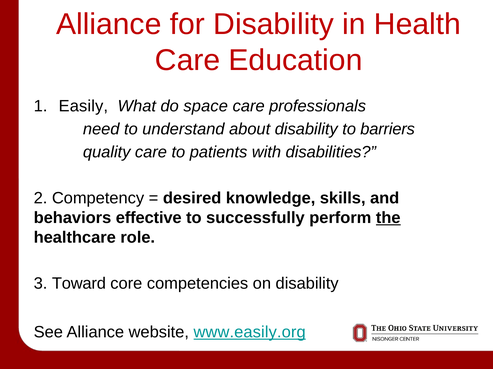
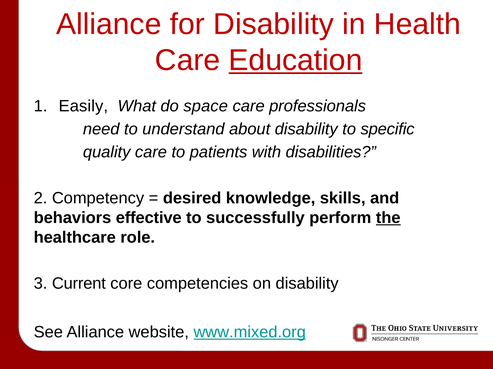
Education underline: none -> present
barriers: barriers -> specific
Toward: Toward -> Current
www.easily.org: www.easily.org -> www.mixed.org
